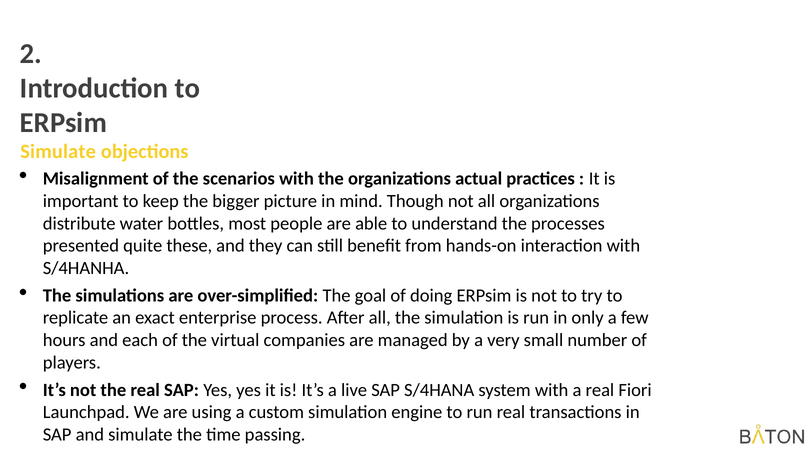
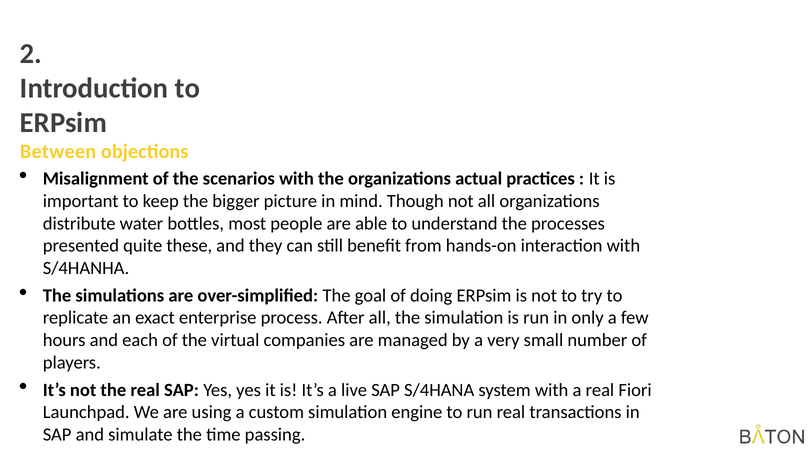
Simulate at (58, 151): Simulate -> Between
